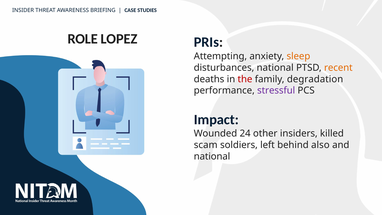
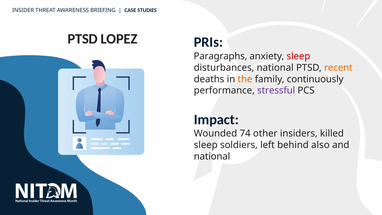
ROLE at (83, 39): ROLE -> PTSD
Attempting: Attempting -> Paragraphs
sleep at (298, 56) colour: orange -> red
the colour: red -> orange
degradation: degradation -> continuously
24: 24 -> 74
scam at (206, 145): scam -> sleep
